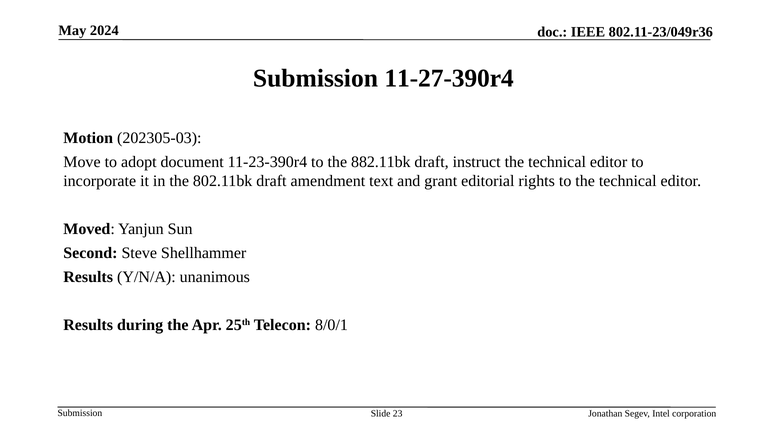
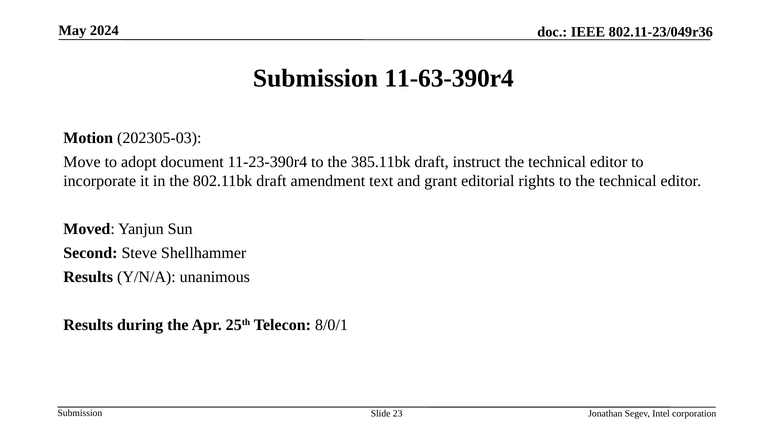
11-27-390r4: 11-27-390r4 -> 11-63-390r4
882.11bk: 882.11bk -> 385.11bk
